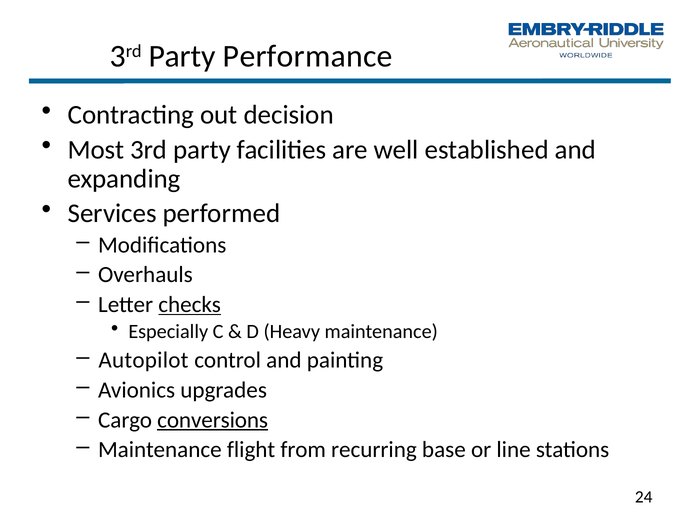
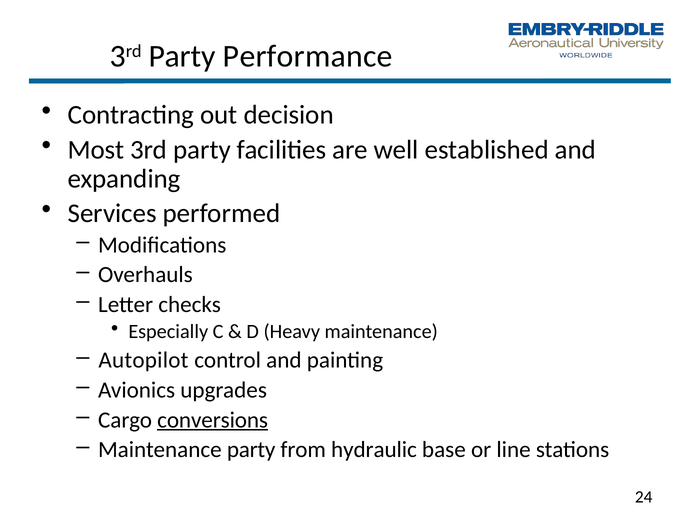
checks underline: present -> none
Maintenance flight: flight -> party
recurring: recurring -> hydraulic
